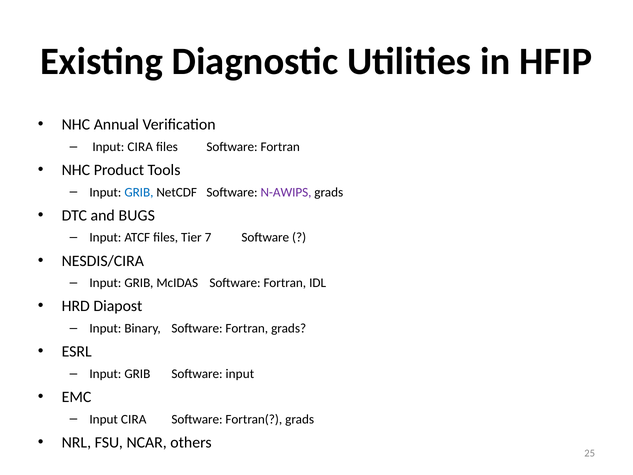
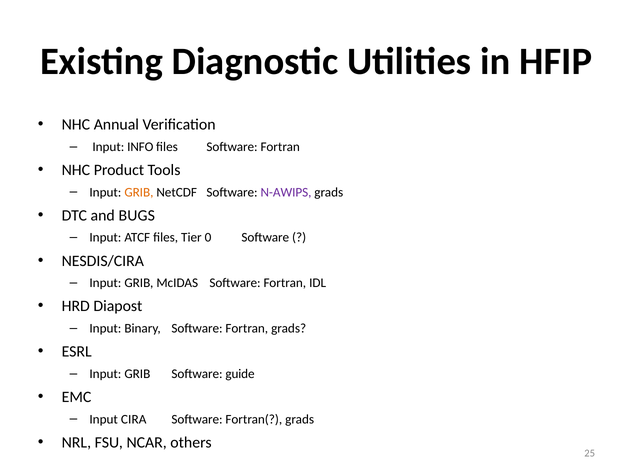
CIRA at (140, 147): CIRA -> INFO
GRIB at (139, 192) colour: blue -> orange
7: 7 -> 0
Software input: input -> guide
